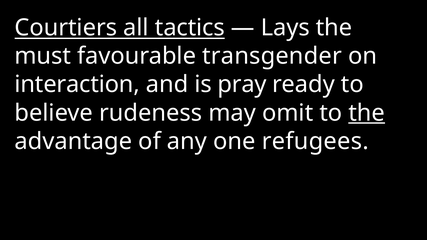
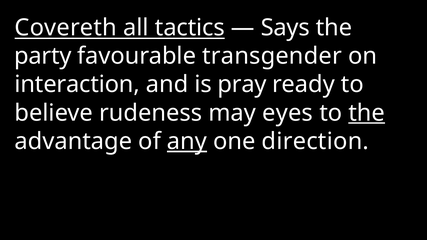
Courtiers: Courtiers -> Covereth
Lays: Lays -> Says
must: must -> party
omit: omit -> eyes
any underline: none -> present
refugees: refugees -> direction
